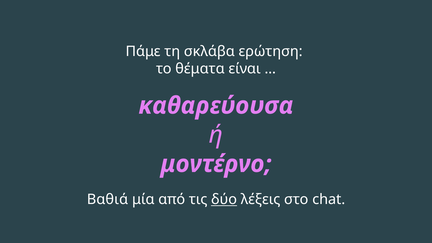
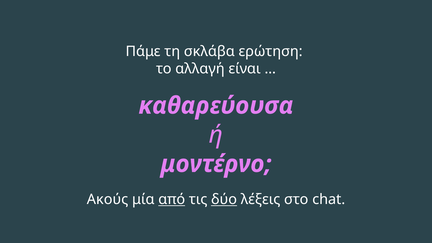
θέματα: θέματα -> αλλαγή
Βαθιά: Βαθιά -> Ακούς
από underline: none -> present
